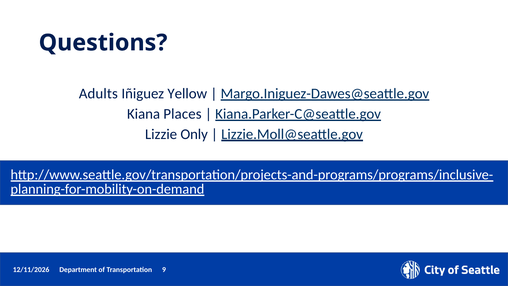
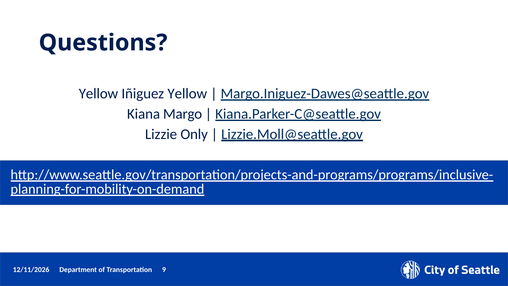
Adults at (98, 94): Adults -> Yellow
Places: Places -> Margo
